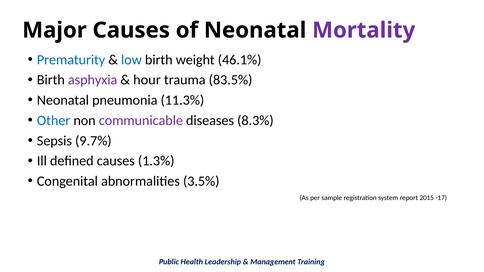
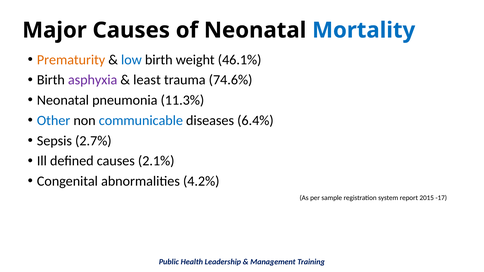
Mortality colour: purple -> blue
Prematurity colour: blue -> orange
hour: hour -> least
83.5%: 83.5% -> 74.6%
communicable colour: purple -> blue
8.3%: 8.3% -> 6.4%
9.7%: 9.7% -> 2.7%
1.3%: 1.3% -> 2.1%
3.5%: 3.5% -> 4.2%
